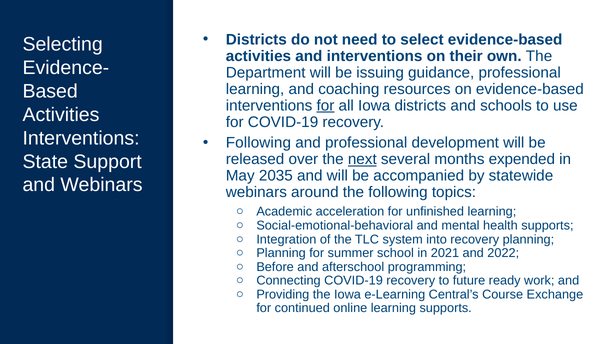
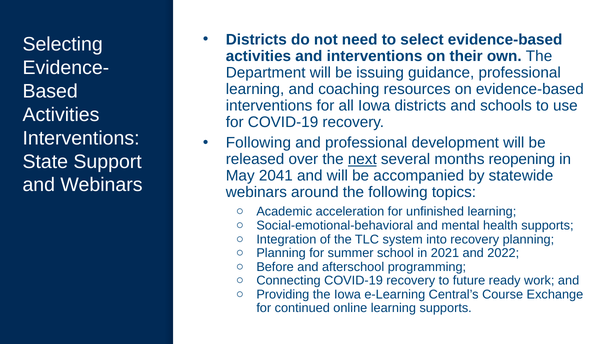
for at (325, 105) underline: present -> none
expended: expended -> reopening
2035: 2035 -> 2041
